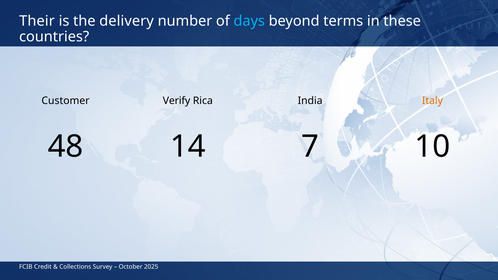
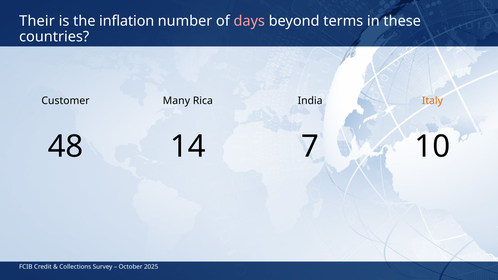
delivery: delivery -> inflation
days colour: light blue -> pink
Verify: Verify -> Many
